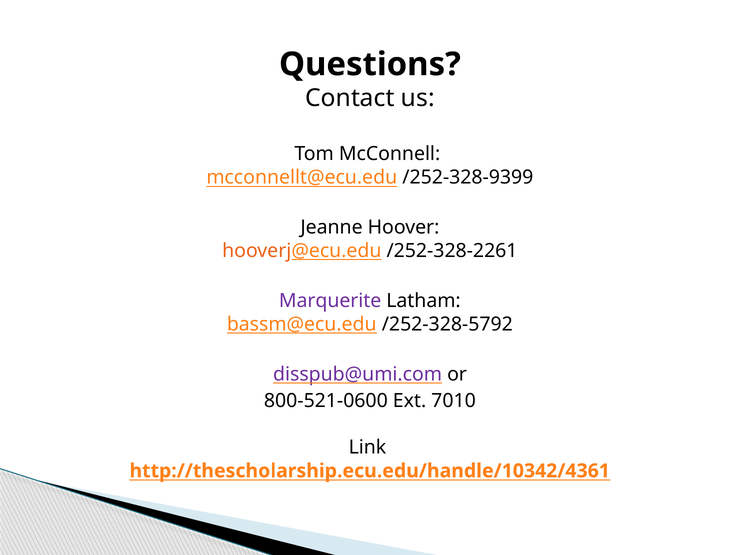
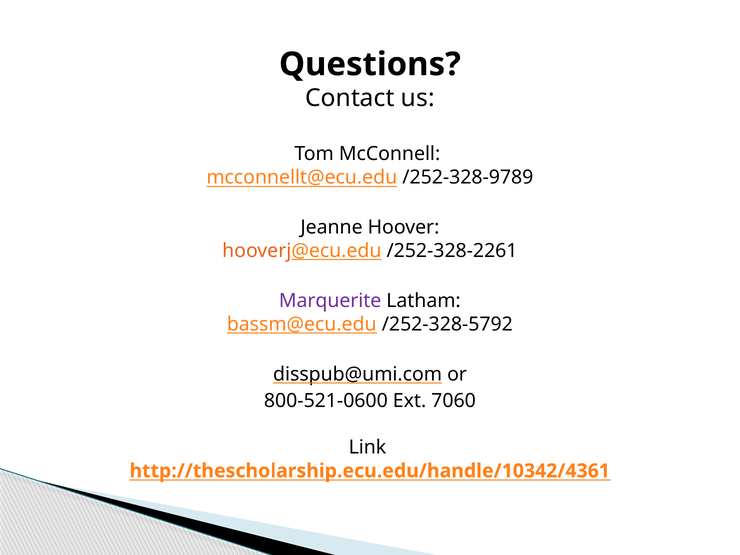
/252-328-9399: /252-328-9399 -> /252-328-9789
disspub@umi.com colour: purple -> black
7010: 7010 -> 7060
